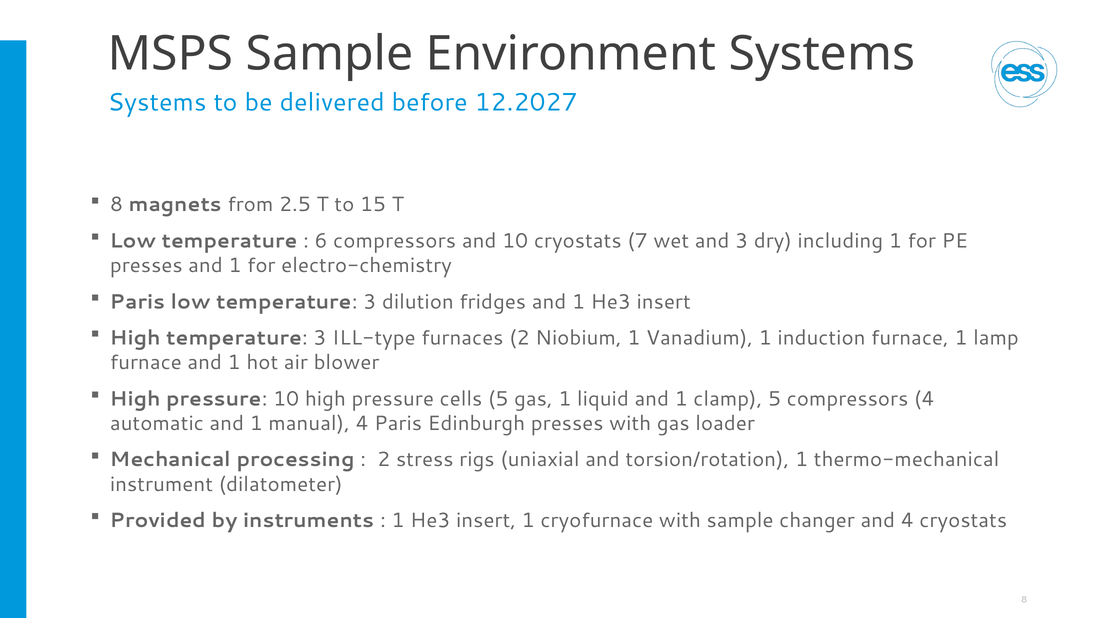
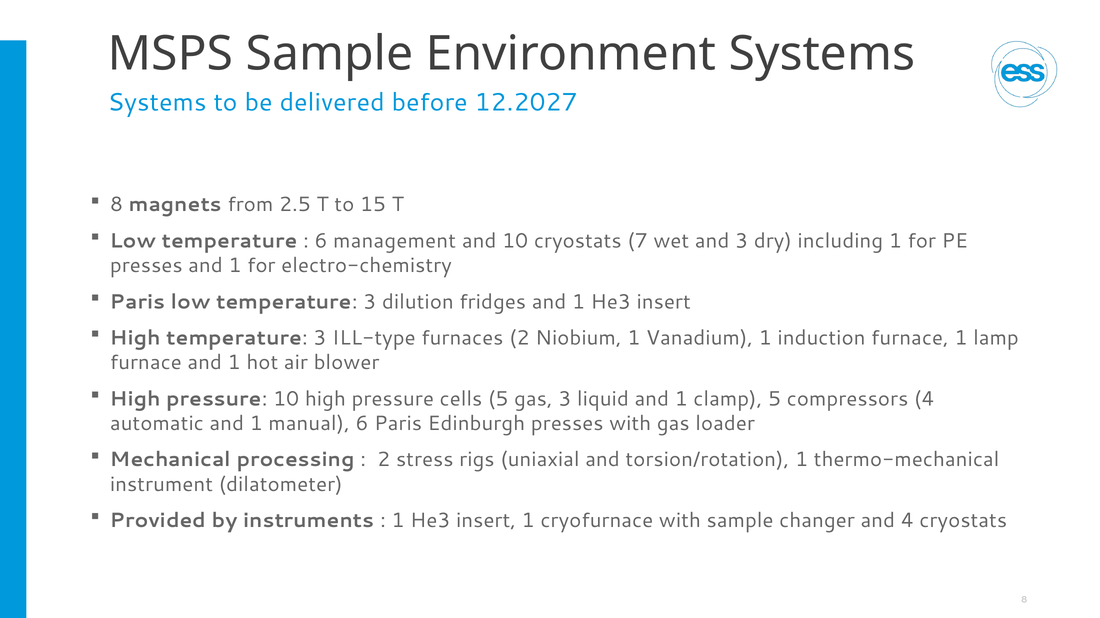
6 compressors: compressors -> management
gas 1: 1 -> 3
manual 4: 4 -> 6
